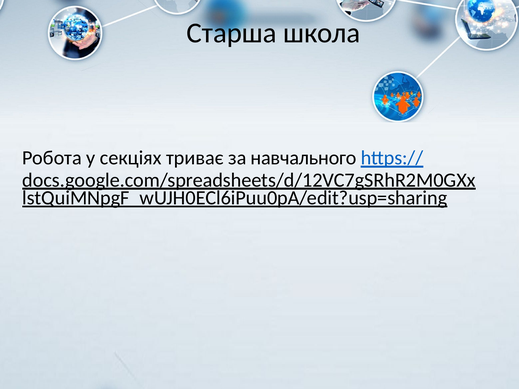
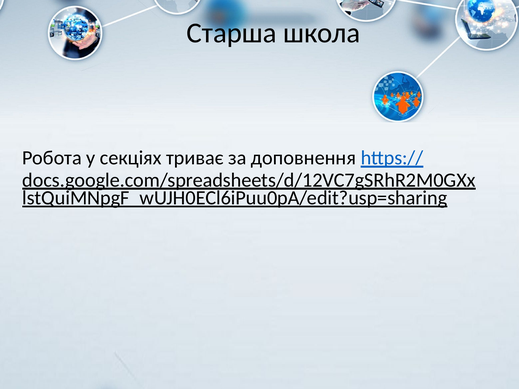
навчального: навчального -> доповнення
